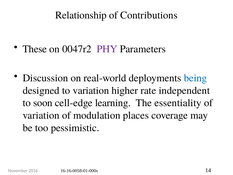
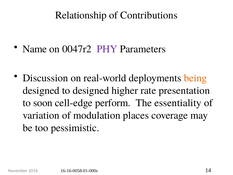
These: These -> Name
being colour: blue -> orange
to variation: variation -> designed
independent: independent -> presentation
learning: learning -> perform
